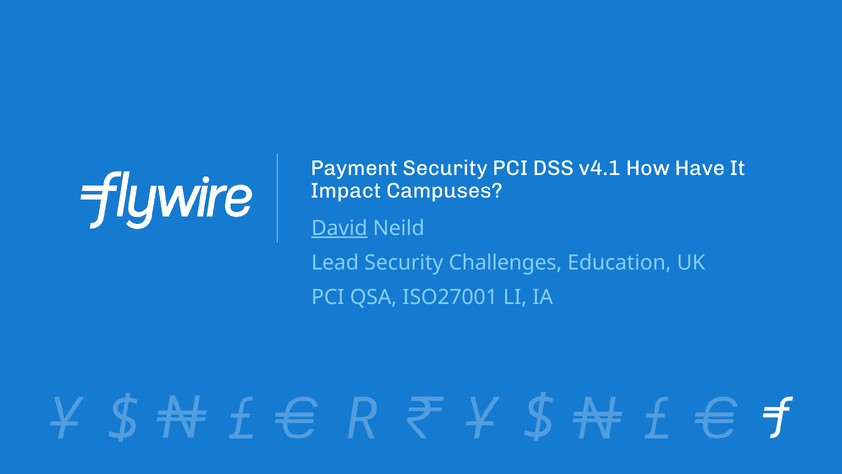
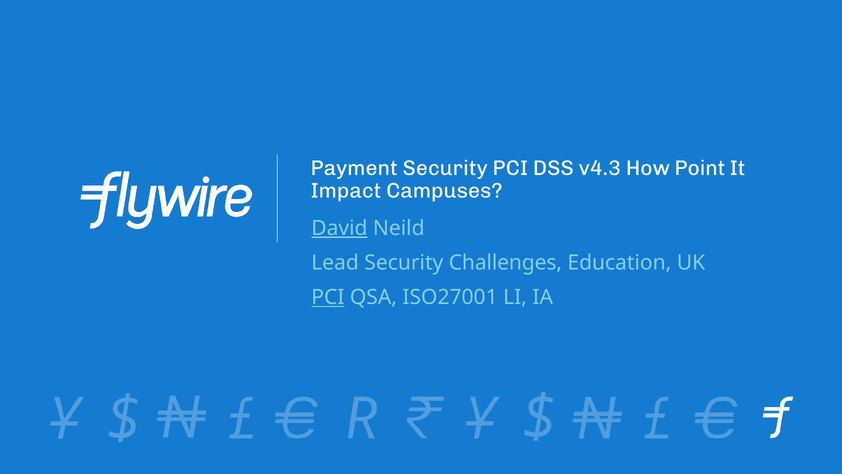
v4.1: v4.1 -> v4.3
Have: Have -> Point
PCI at (328, 297) underline: none -> present
